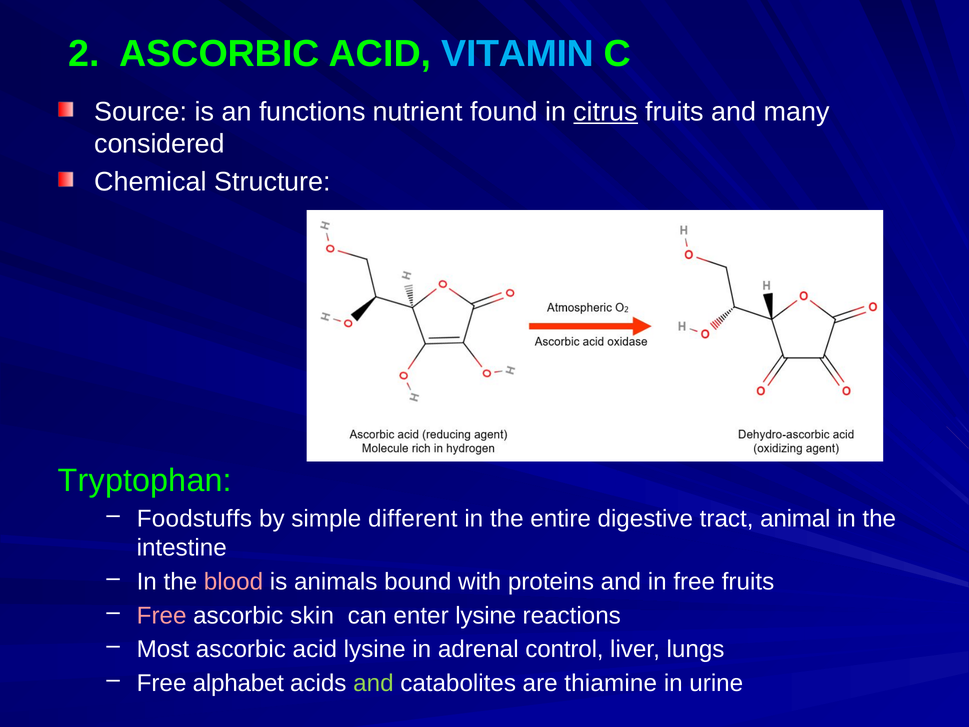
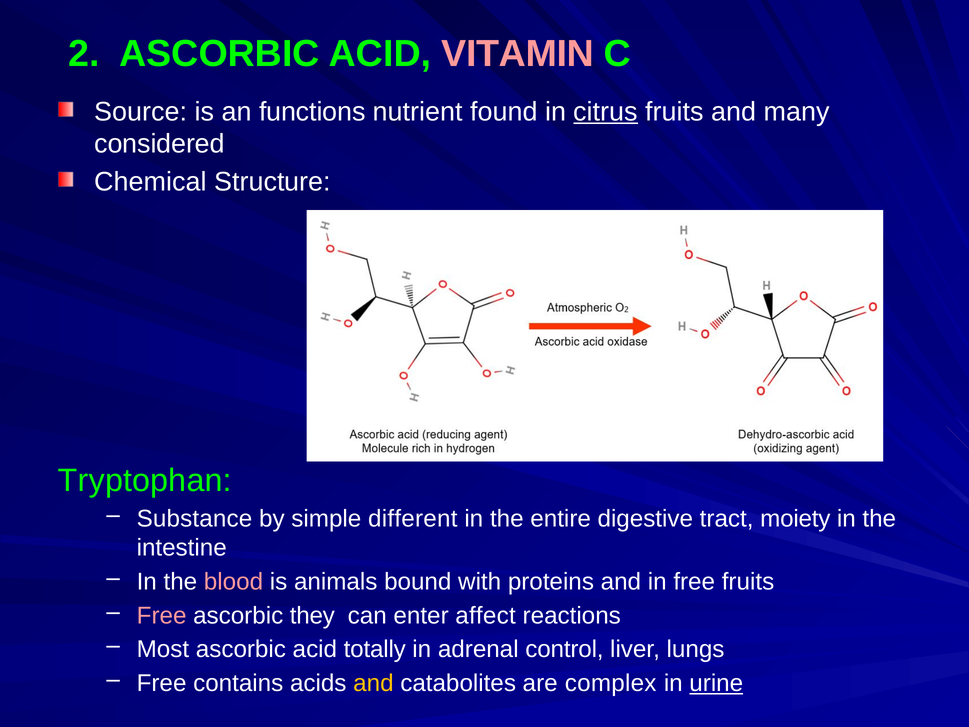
VITAMIN colour: light blue -> pink
Foodstuffs: Foodstuffs -> Substance
animal: animal -> moiety
skin: skin -> they
enter lysine: lysine -> affect
acid lysine: lysine -> totally
alphabet: alphabet -> contains
and at (373, 683) colour: light green -> yellow
thiamine: thiamine -> complex
urine underline: none -> present
